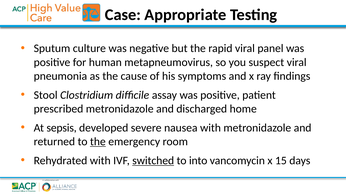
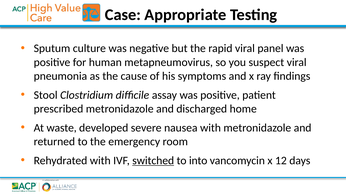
sepsis: sepsis -> waste
the at (98, 142) underline: present -> none
15: 15 -> 12
